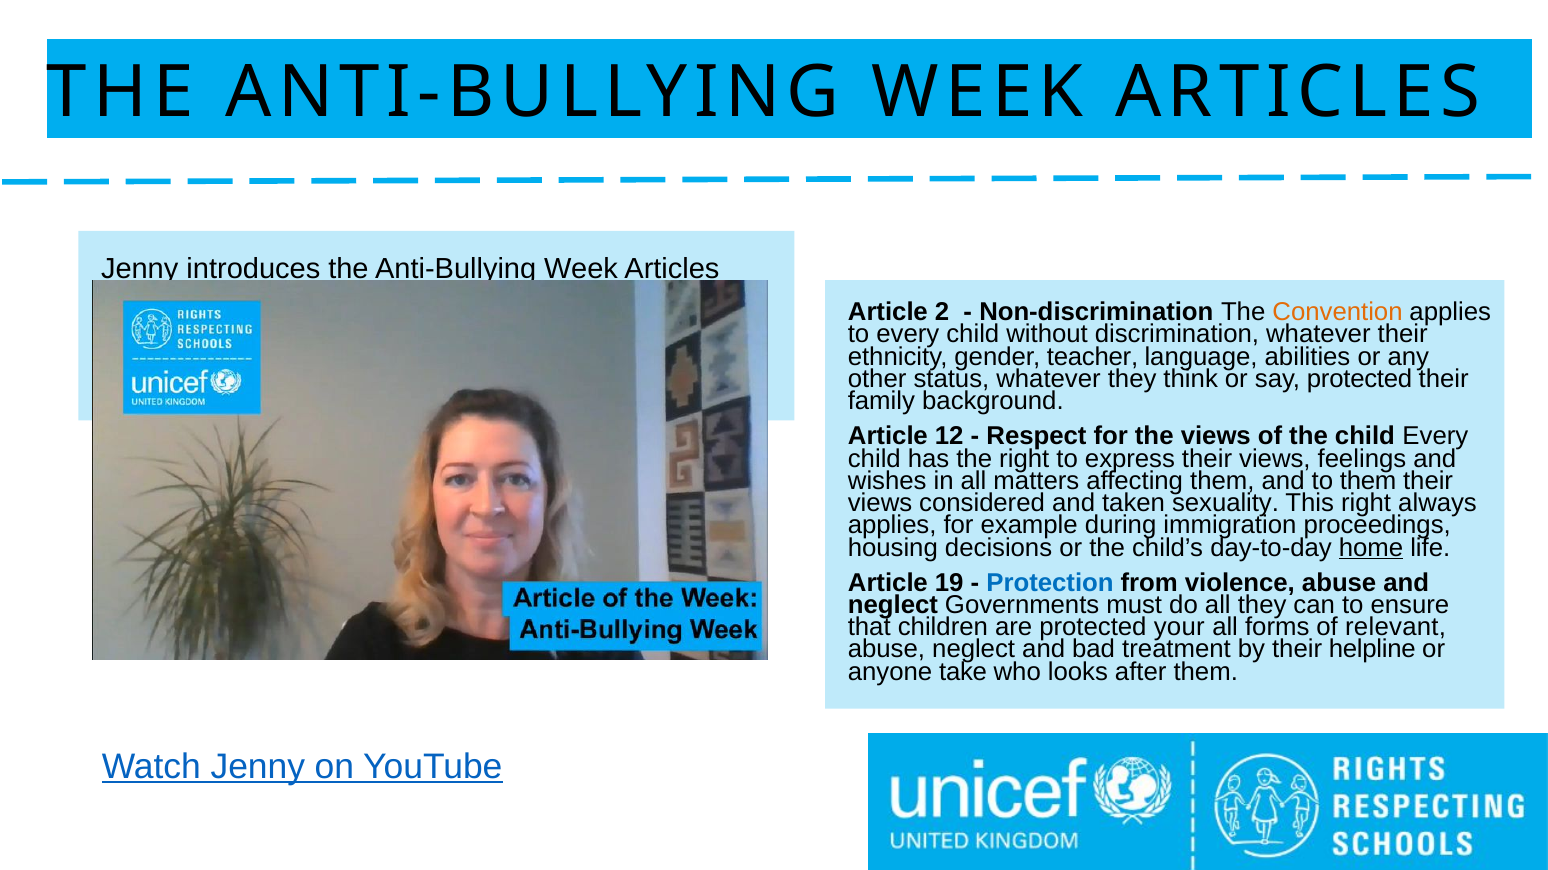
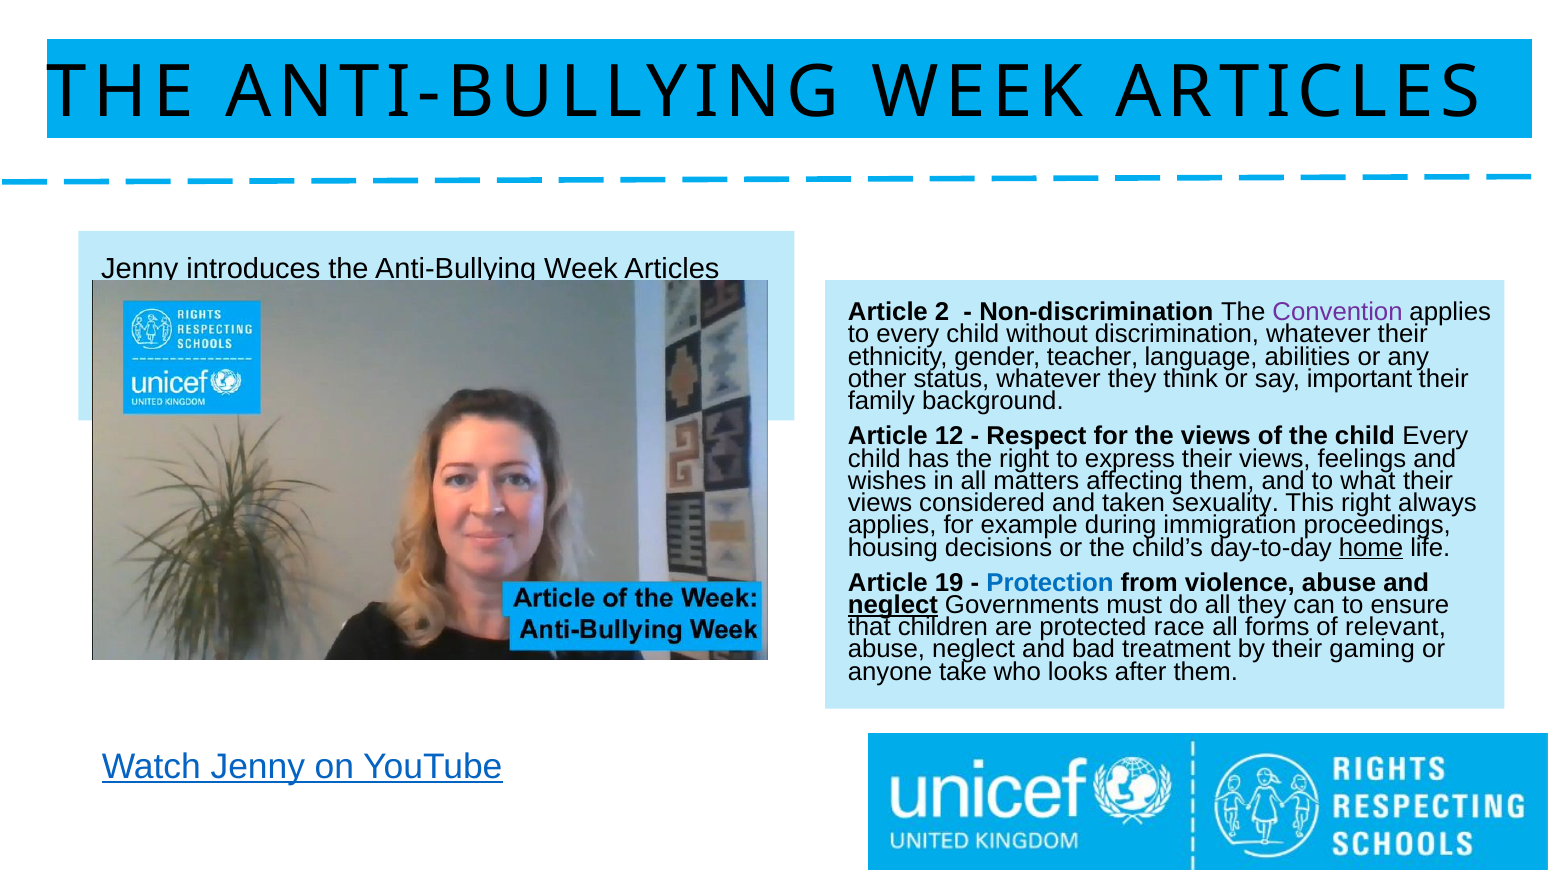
Convention colour: orange -> purple
say protected: protected -> important
to them: them -> what
neglect at (893, 605) underline: none -> present
your: your -> race
helpline: helpline -> gaming
